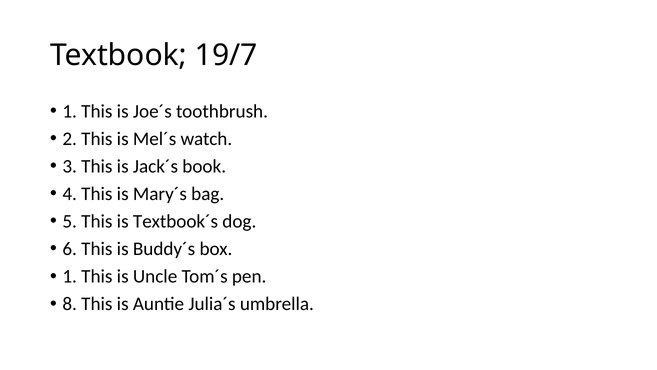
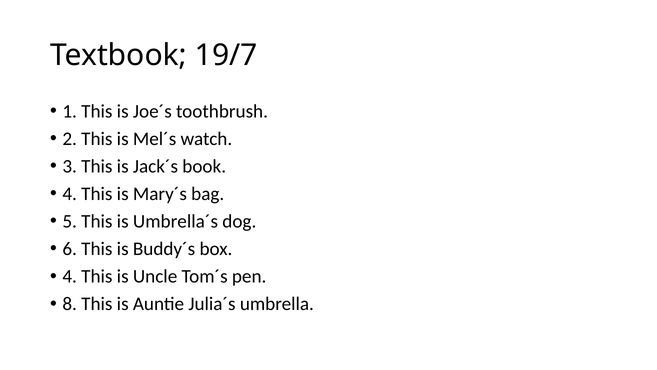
Textbook´s: Textbook´s -> Umbrella´s
1 at (70, 276): 1 -> 4
